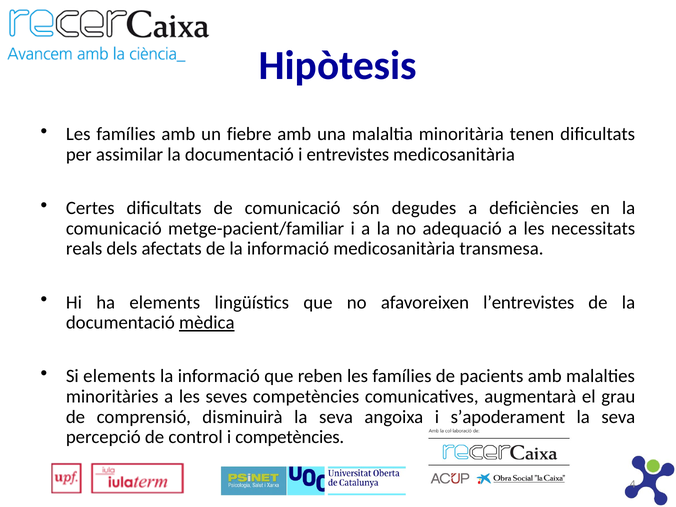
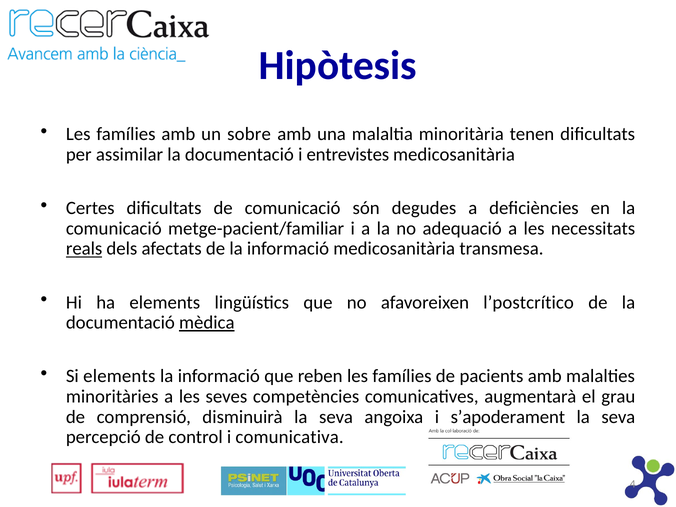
fiebre: fiebre -> sobre
reals underline: none -> present
l’entrevistes: l’entrevistes -> l’postcrítico
i competències: competències -> comunicativa
